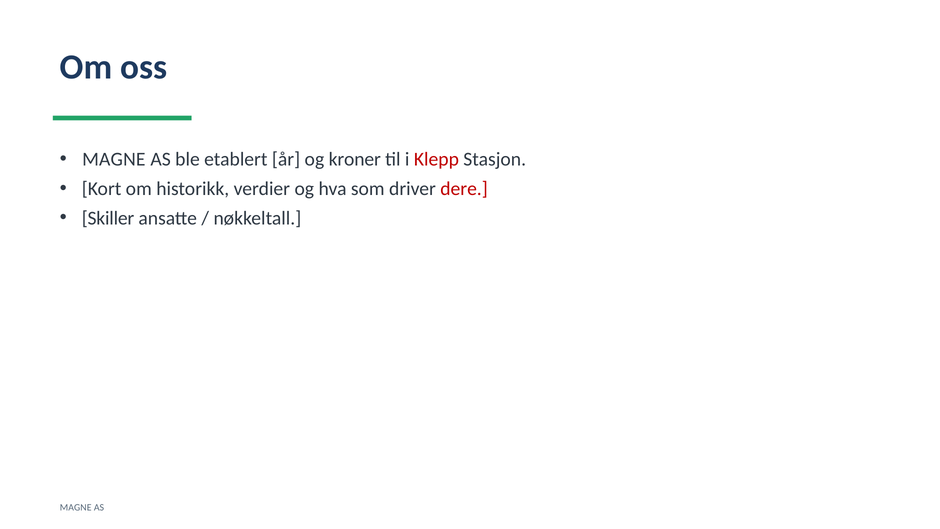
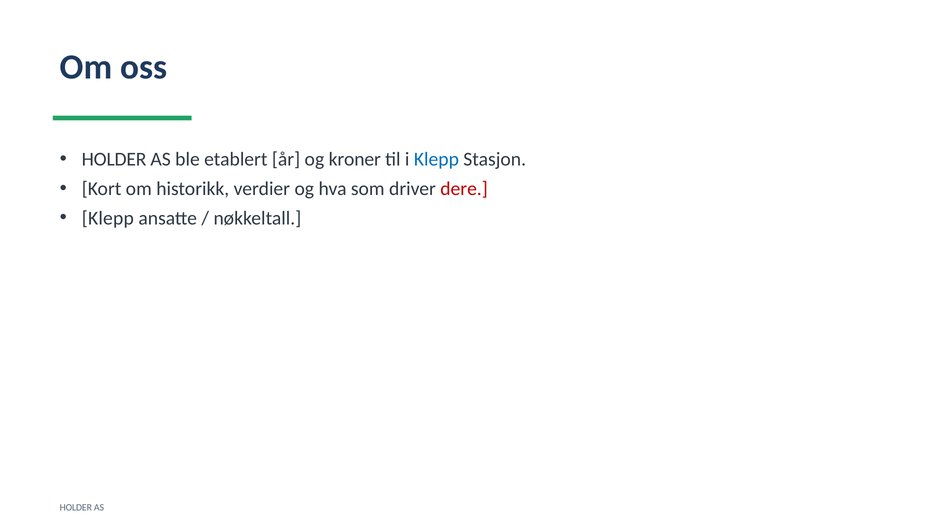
MAGNE at (114, 159): MAGNE -> HOLDER
Klepp at (436, 159) colour: red -> blue
Skiller at (108, 218): Skiller -> Klepp
MAGNE at (76, 507): MAGNE -> HOLDER
